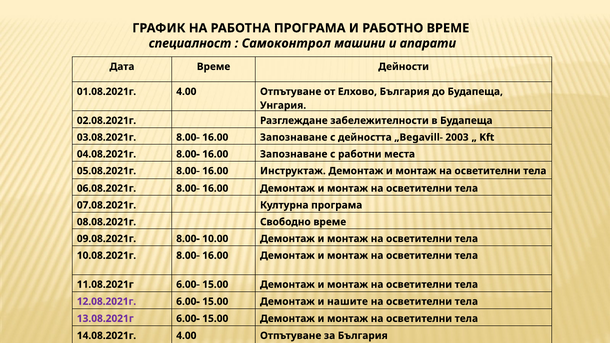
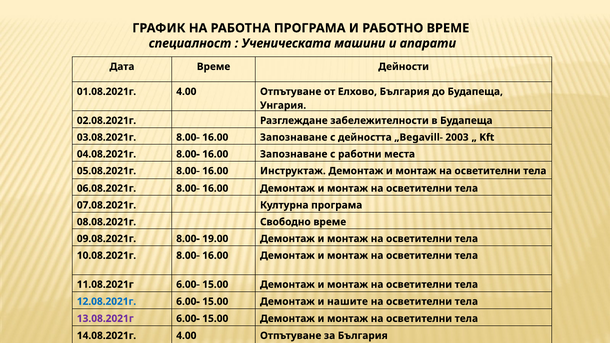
Самоконтрол: Самоконтрол -> Ученическата
10.00: 10.00 -> 19.00
12.08.2021г colour: purple -> blue
